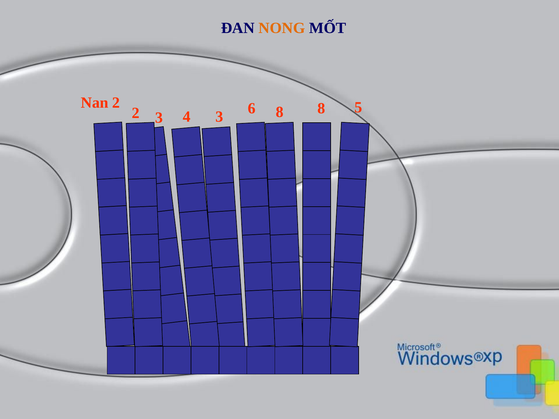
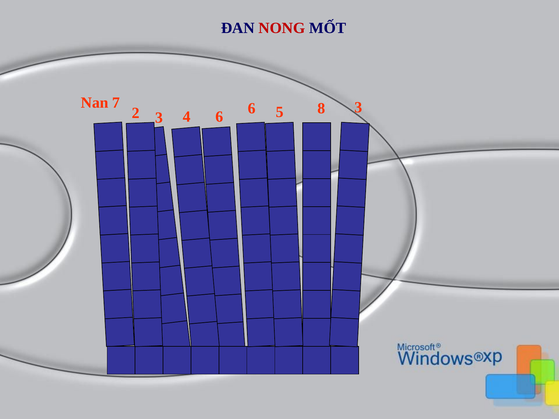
NONG colour: orange -> red
Nan 2: 2 -> 7
6 8: 8 -> 5
8 5: 5 -> 3
3 3: 3 -> 6
